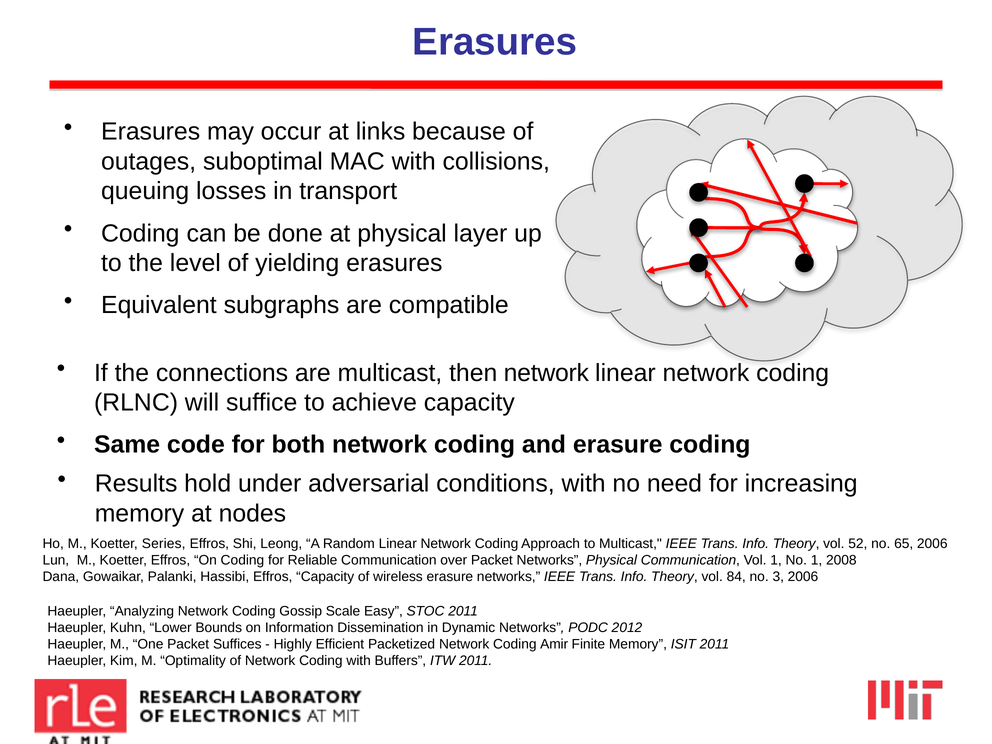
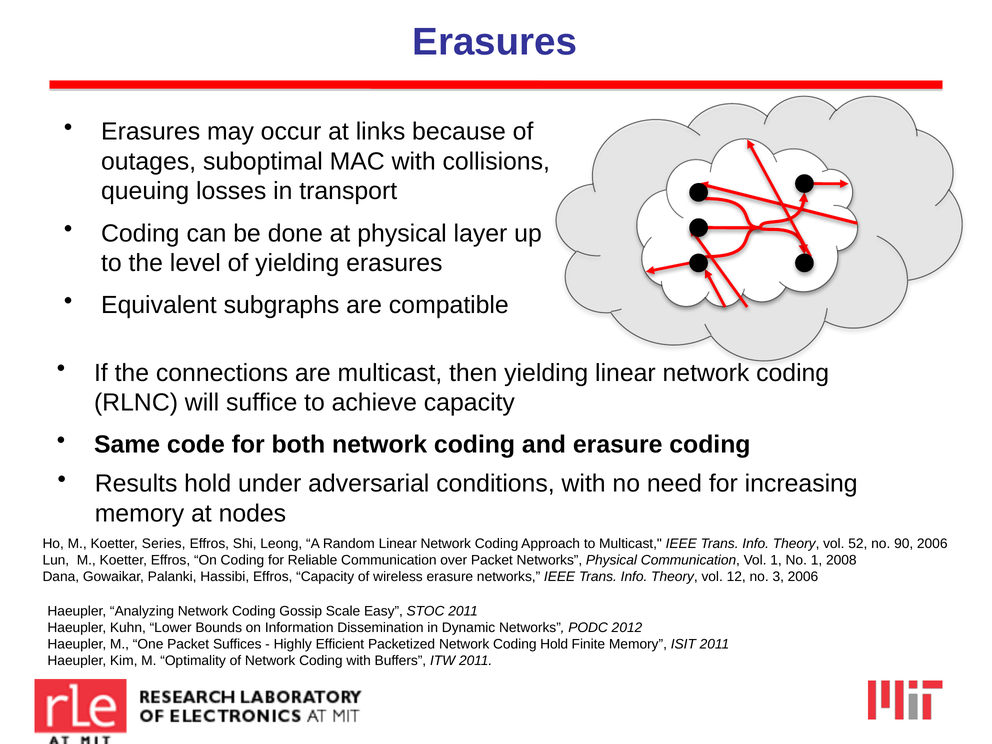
then network: network -> yielding
65: 65 -> 90
84: 84 -> 12
Coding Amir: Amir -> Hold
